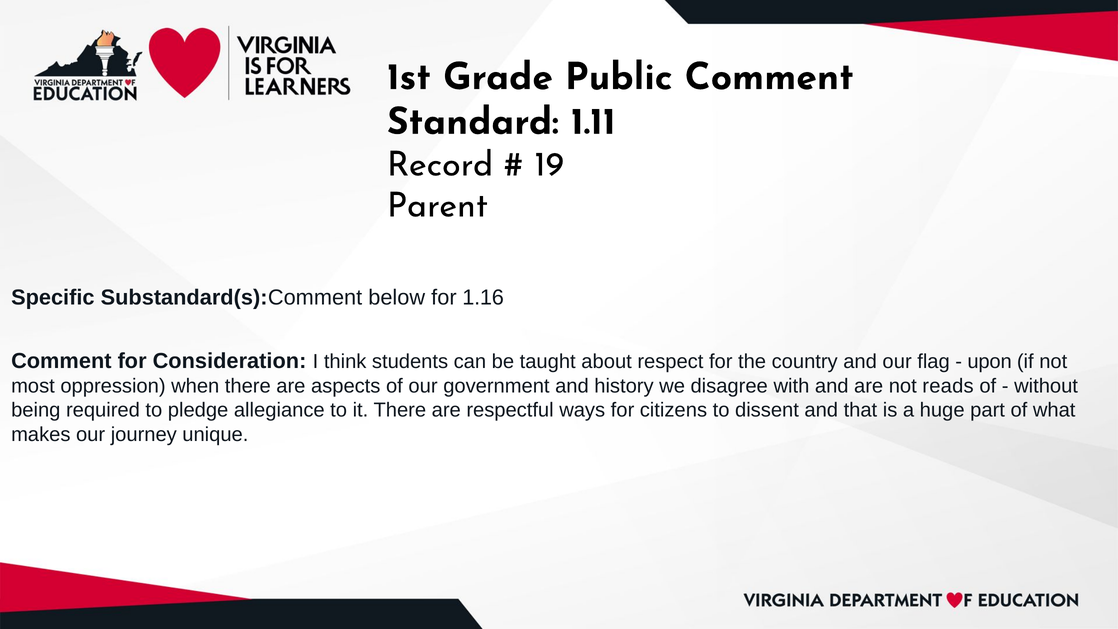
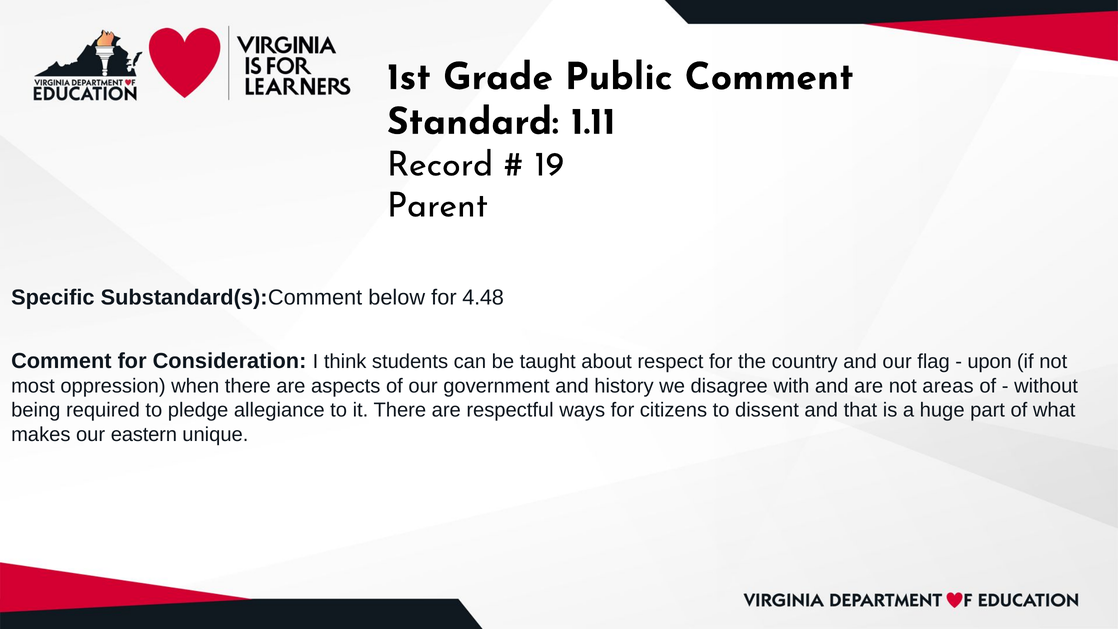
1.16: 1.16 -> 4.48
reads: reads -> areas
journey: journey -> eastern
